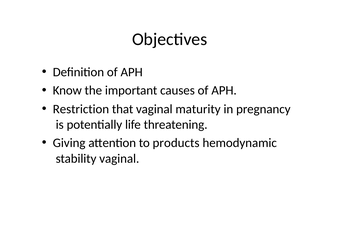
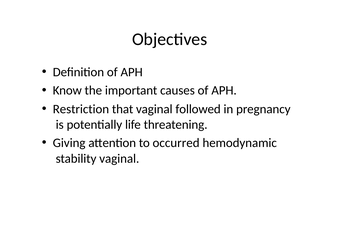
maturity: maturity -> followed
products: products -> occurred
